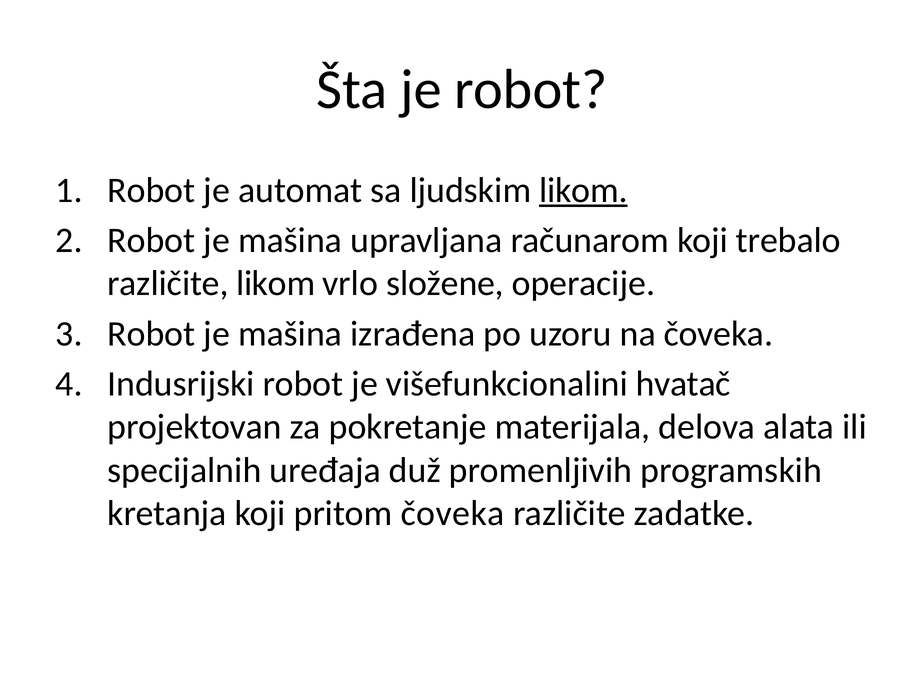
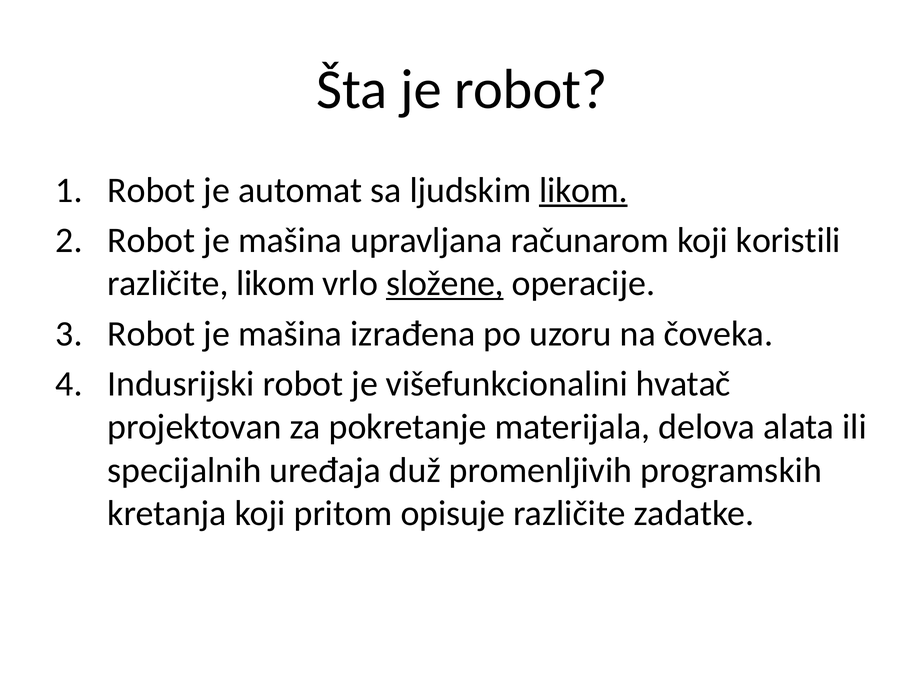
trebalo: trebalo -> koristili
složene underline: none -> present
pritom čoveka: čoveka -> opisuje
